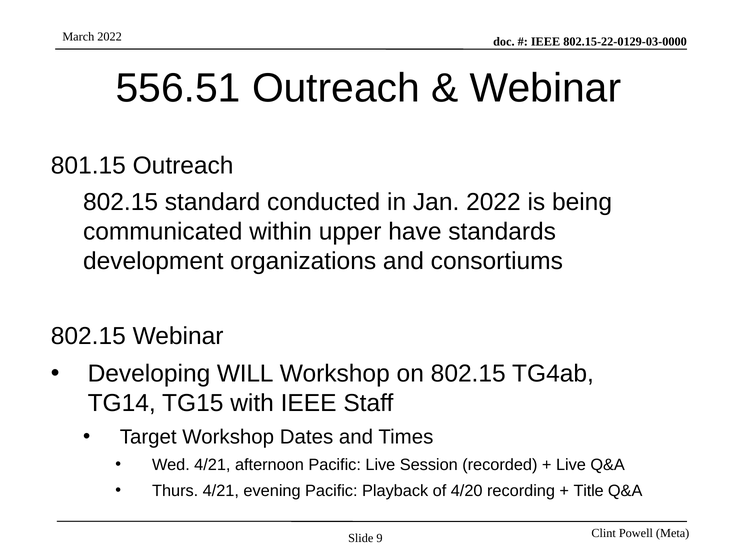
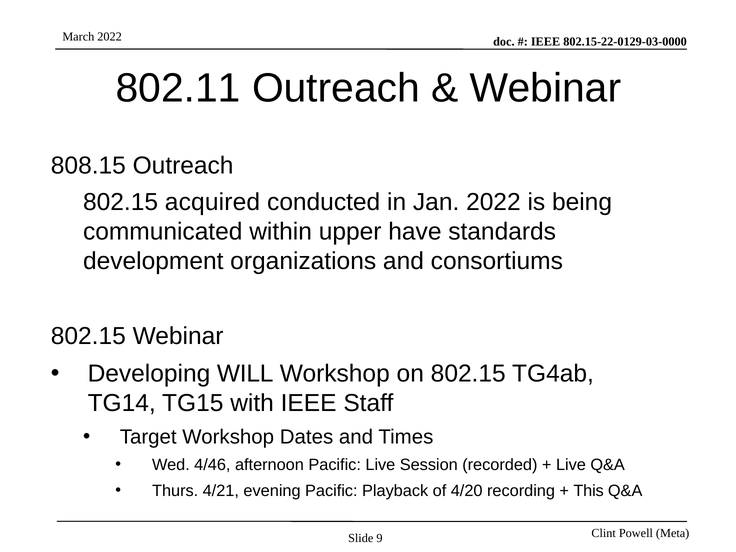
556.51: 556.51 -> 802.11
801.15: 801.15 -> 808.15
standard: standard -> acquired
Wed 4/21: 4/21 -> 4/46
Title: Title -> This
